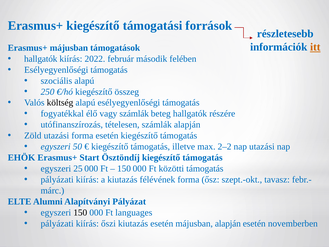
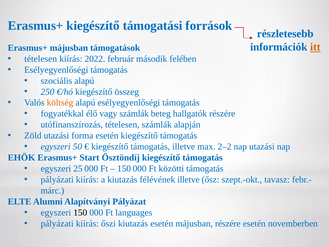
hallgatók at (41, 59): hallgatók -> tételesen
költség colour: black -> orange
félévének forma: forma -> illetve
májusban alapján: alapján -> részére
